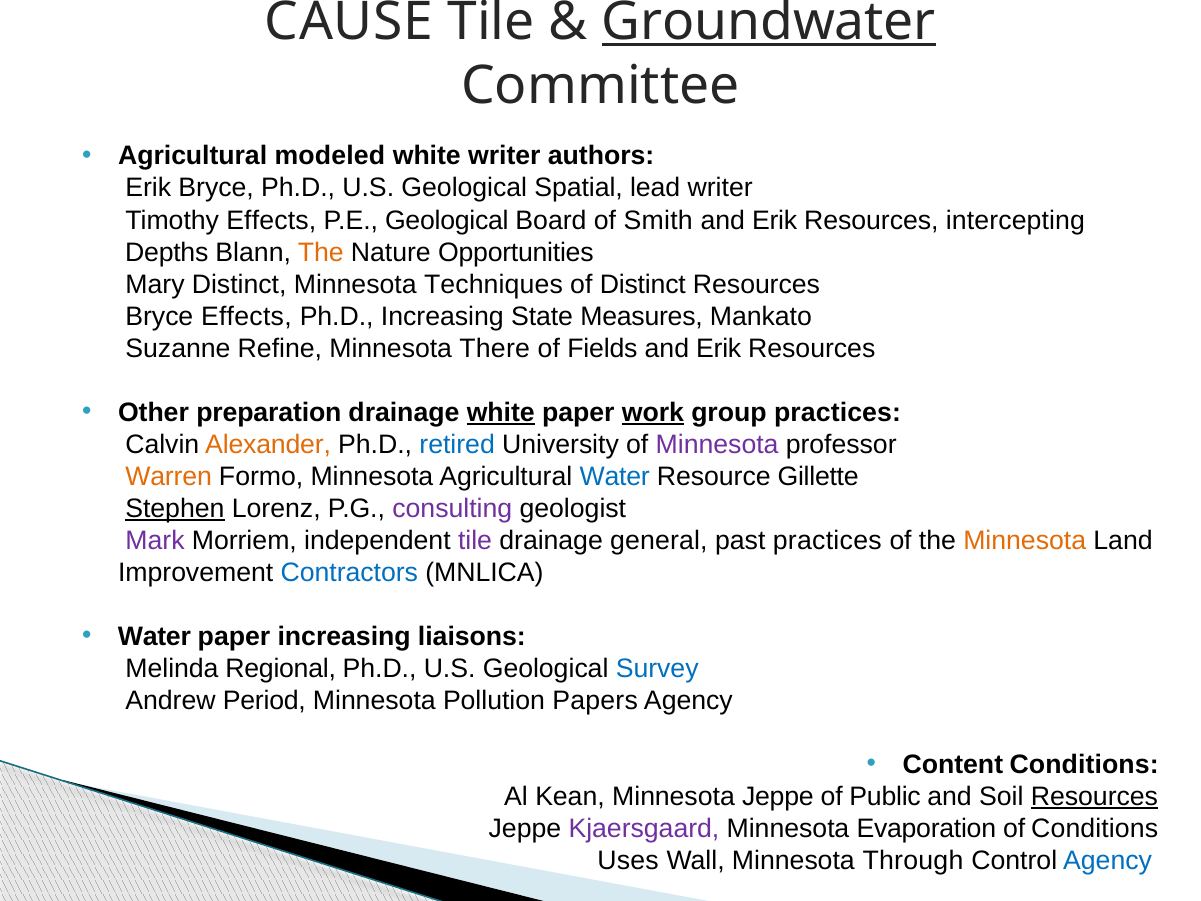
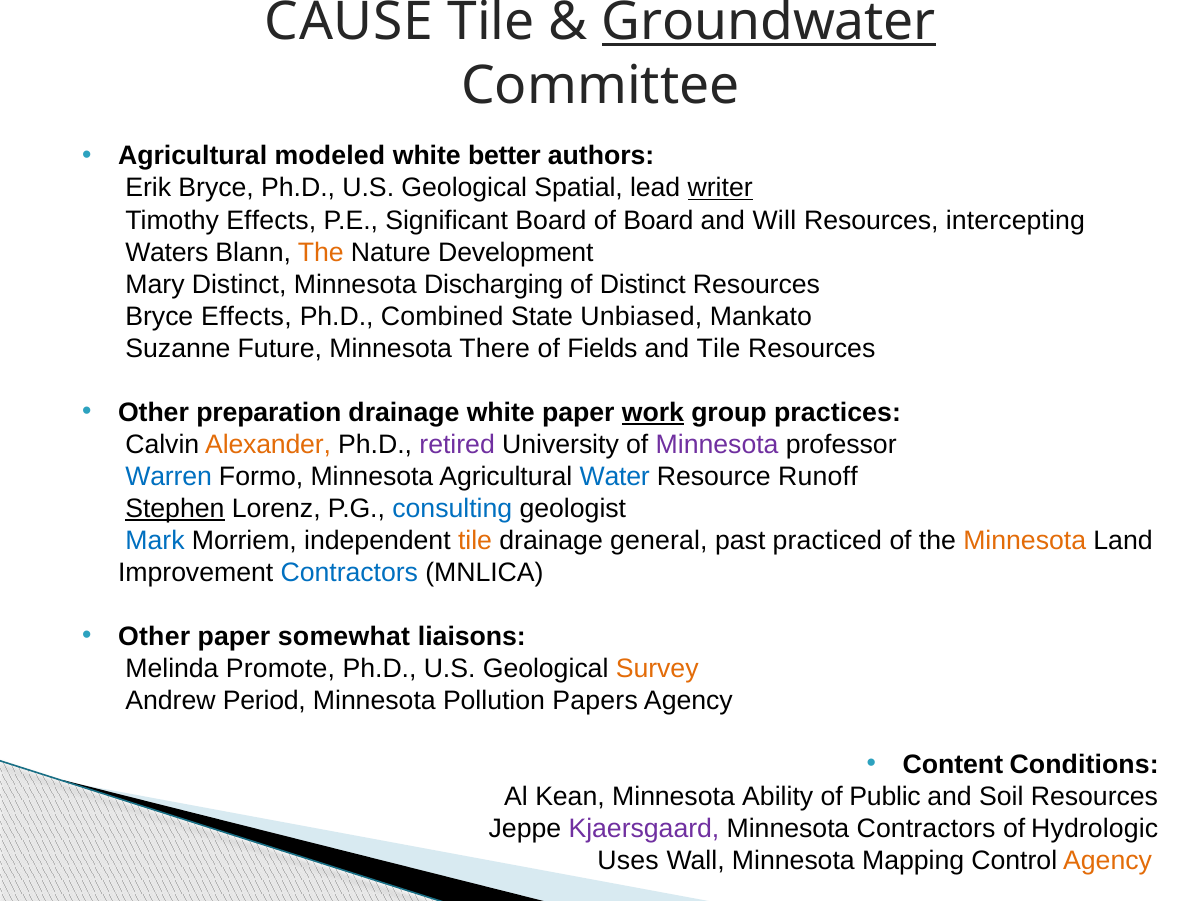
white writer: writer -> better
writer at (720, 188) underline: none -> present
P.E Geological: Geological -> Significant
of Smith: Smith -> Board
Erik at (775, 220): Erik -> Will
Depths: Depths -> Waters
Opportunities: Opportunities -> Development
Techniques: Techniques -> Discharging
Ph.D Increasing: Increasing -> Combined
Measures: Measures -> Unbiased
Refine: Refine -> Future
Erik at (719, 348): Erik -> Tile
white at (501, 412) underline: present -> none
retired colour: blue -> purple
Warren colour: orange -> blue
Gillette: Gillette -> Runoff
consulting colour: purple -> blue
Mark colour: purple -> blue
tile at (475, 540) colour: purple -> orange
past practices: practices -> practiced
Water at (154, 636): Water -> Other
paper increasing: increasing -> somewhat
Regional: Regional -> Promote
Survey colour: blue -> orange
Minnesota Jeppe: Jeppe -> Ability
Resources at (1094, 796) underline: present -> none
Minnesota Evaporation: Evaporation -> Contractors
of Conditions: Conditions -> Hydrologic
Through: Through -> Mapping
Agency at (1108, 860) colour: blue -> orange
